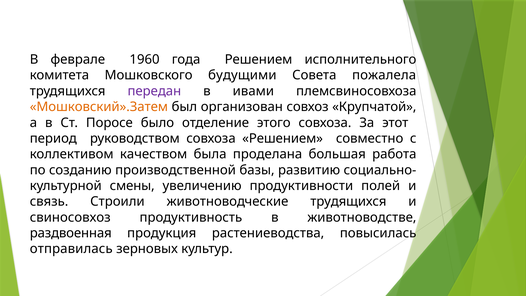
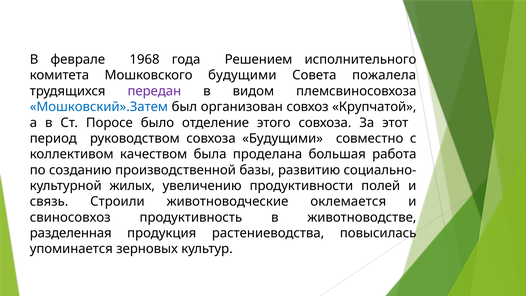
1960: 1960 -> 1968
ивами: ивами -> видом
Мошковский».Затем colour: orange -> blue
совхоза Решением: Решением -> Будущими
смены: смены -> жилых
животноводческие трудящихся: трудящихся -> оклемается
раздвоенная: раздвоенная -> разделенная
отправилась: отправилась -> упоминается
